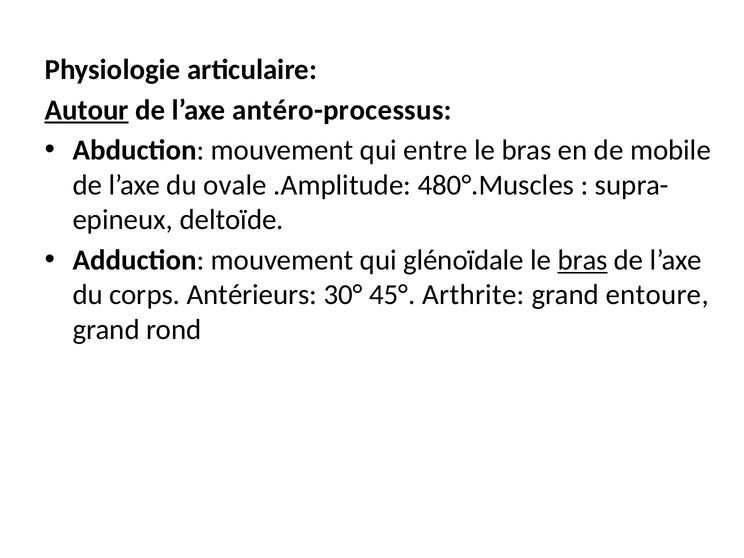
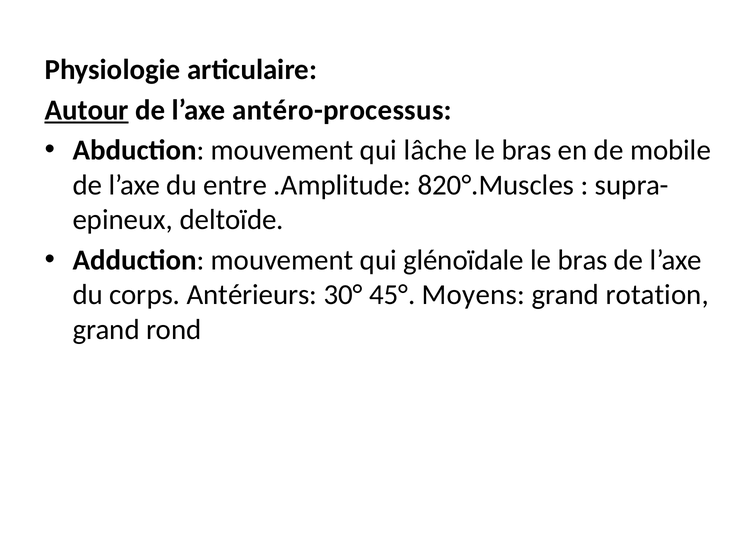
entre: entre -> lâche
ovale: ovale -> entre
480°.Muscles: 480°.Muscles -> 820°.Muscles
bras at (583, 260) underline: present -> none
Arthrite: Arthrite -> Moyens
entoure: entoure -> rotation
